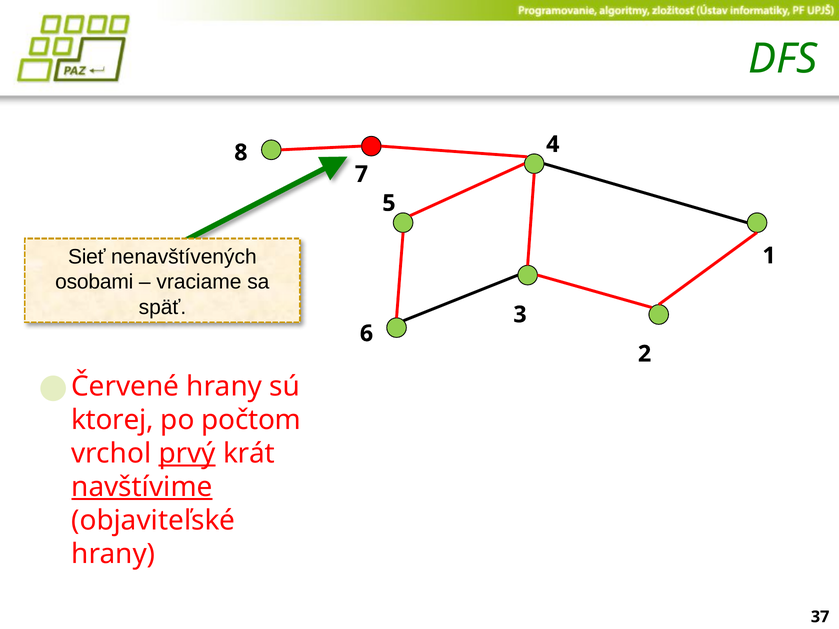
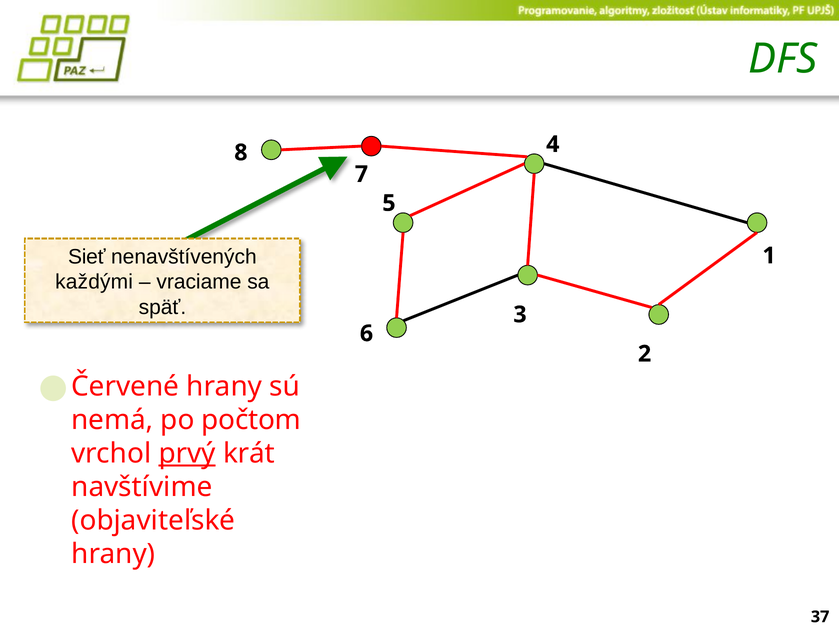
osobami: osobami -> každými
ktorej: ktorej -> nemá
navštívime underline: present -> none
